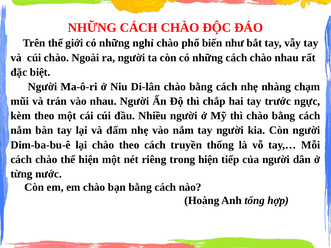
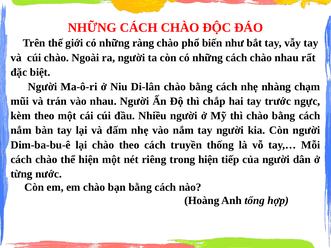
nghỉ: nghỉ -> ràng
